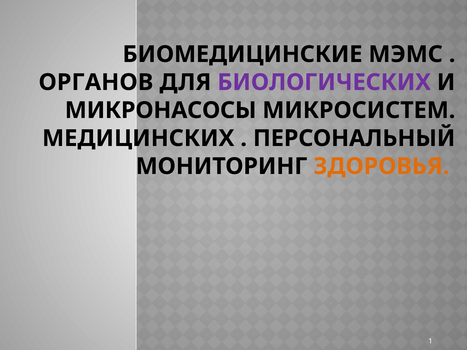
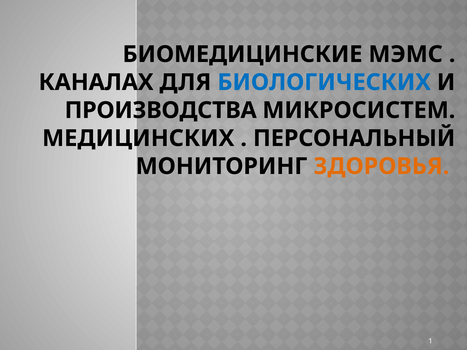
ОРГАНОВ: ОРГАНОВ -> КАНАЛАХ
БИОЛОГИЧЕСКИХ colour: purple -> blue
МИКРОНАСОСЫ: МИКРОНАСОСЫ -> ПРОИЗВОДСТВА
